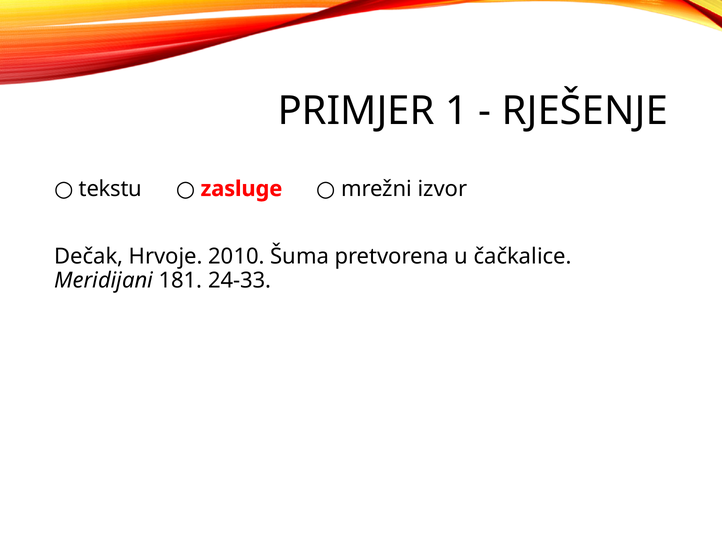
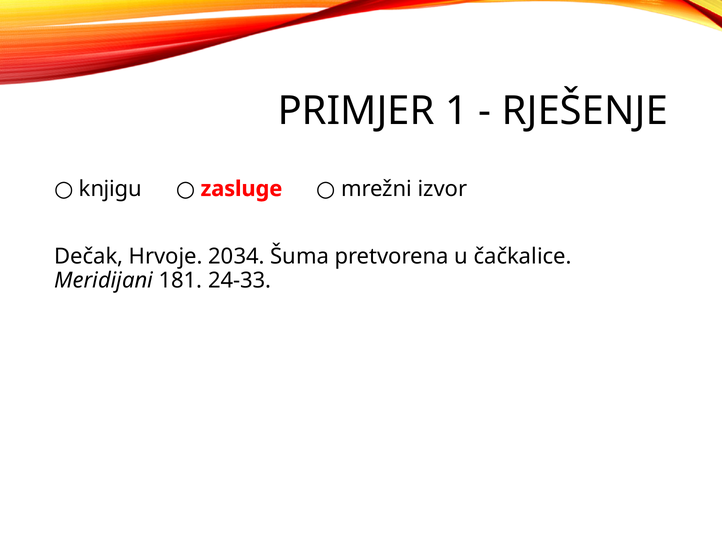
tekstu: tekstu -> knjigu
2010: 2010 -> 2034
